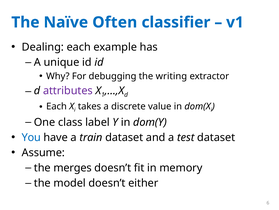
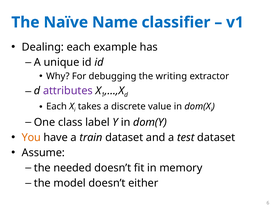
Often: Often -> Name
You colour: blue -> orange
merges: merges -> needed
